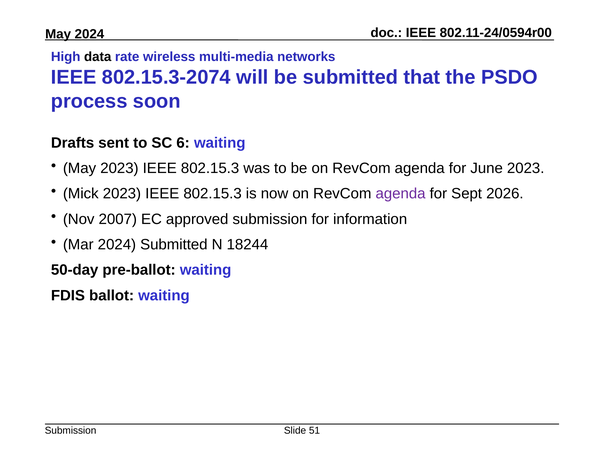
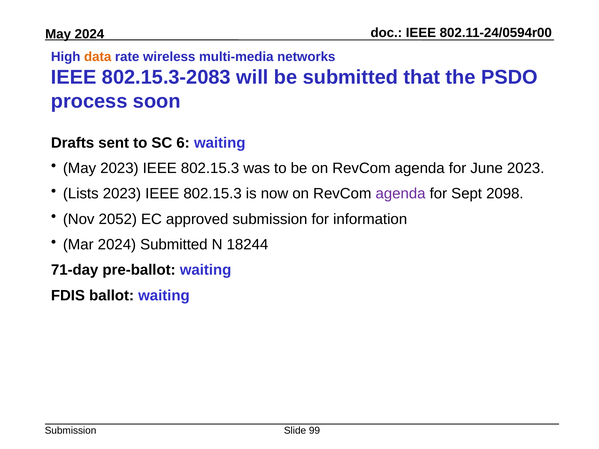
data colour: black -> orange
802.15.3-2074: 802.15.3-2074 -> 802.15.3-2083
Mick: Mick -> Lists
2026: 2026 -> 2098
2007: 2007 -> 2052
50-day: 50-day -> 71-day
51: 51 -> 99
